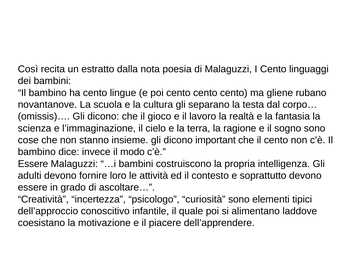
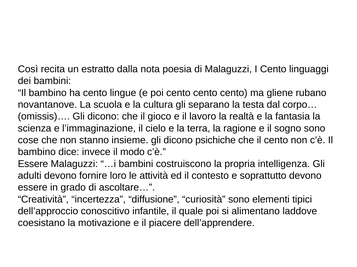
important: important -> psichiche
psicologo: psicologo -> diffusione
